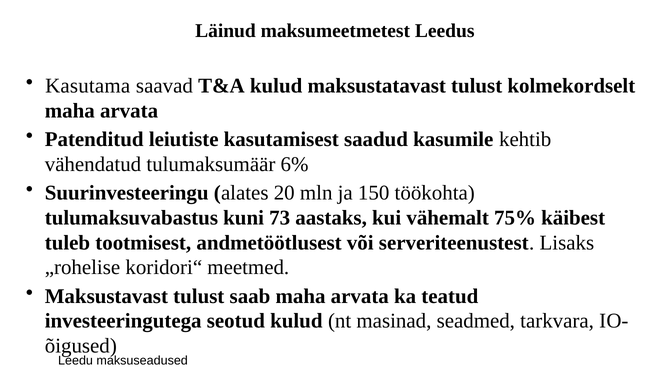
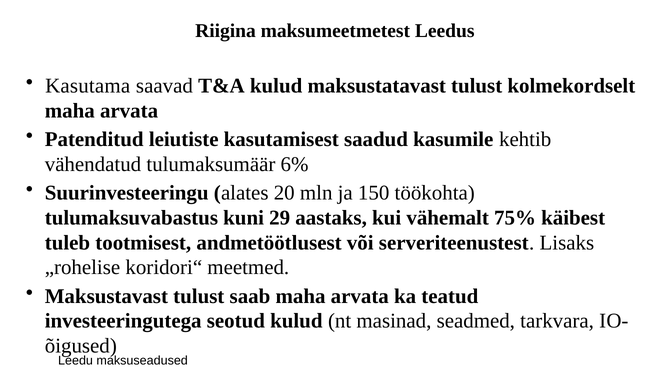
Läinud: Läinud -> Riigina
73: 73 -> 29
